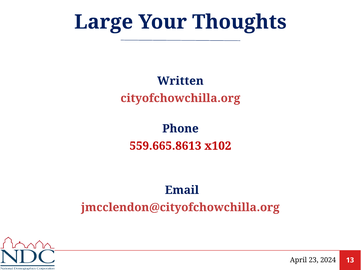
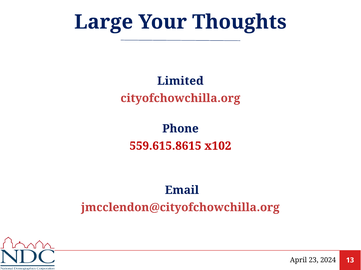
Written: Written -> Limited
559.665.8613: 559.665.8613 -> 559.615.8615
